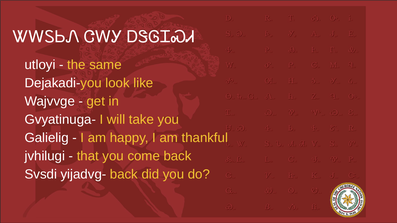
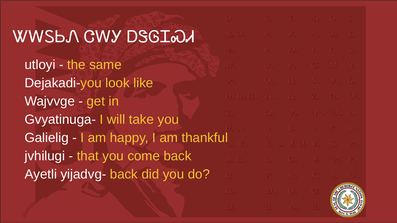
Svsdi: Svsdi -> Ayetli
